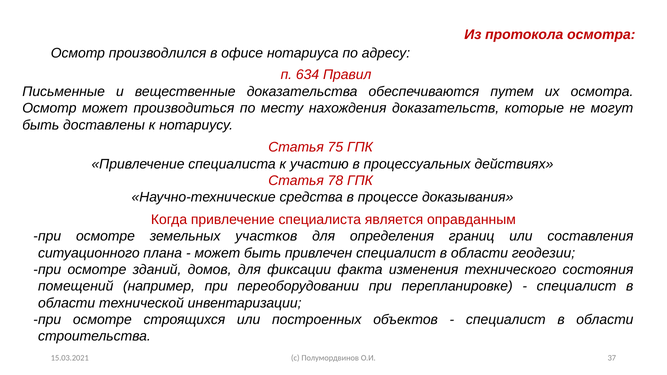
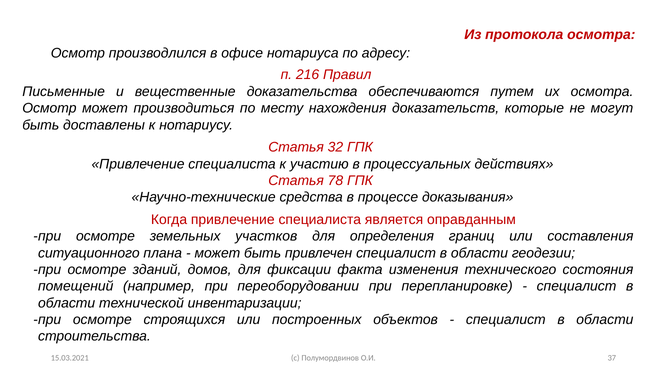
634: 634 -> 216
75: 75 -> 32
